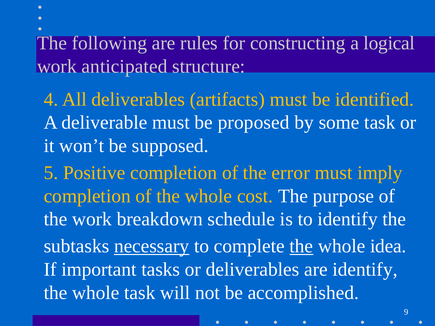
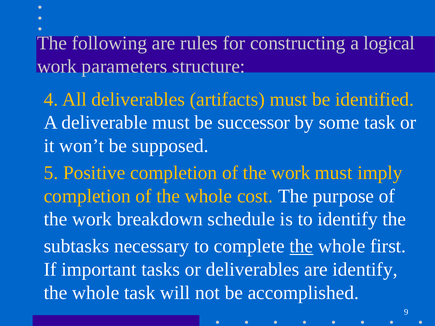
anticipated: anticipated -> parameters
proposed: proposed -> successor
completion of the error: error -> work
necessary underline: present -> none
idea: idea -> first
